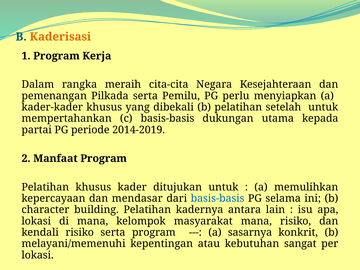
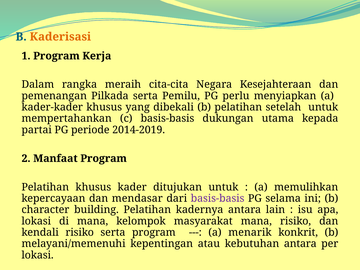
basis-basis at (218, 198) colour: blue -> purple
sasarnya: sasarnya -> menarik
kebutuhan sangat: sangat -> antara
